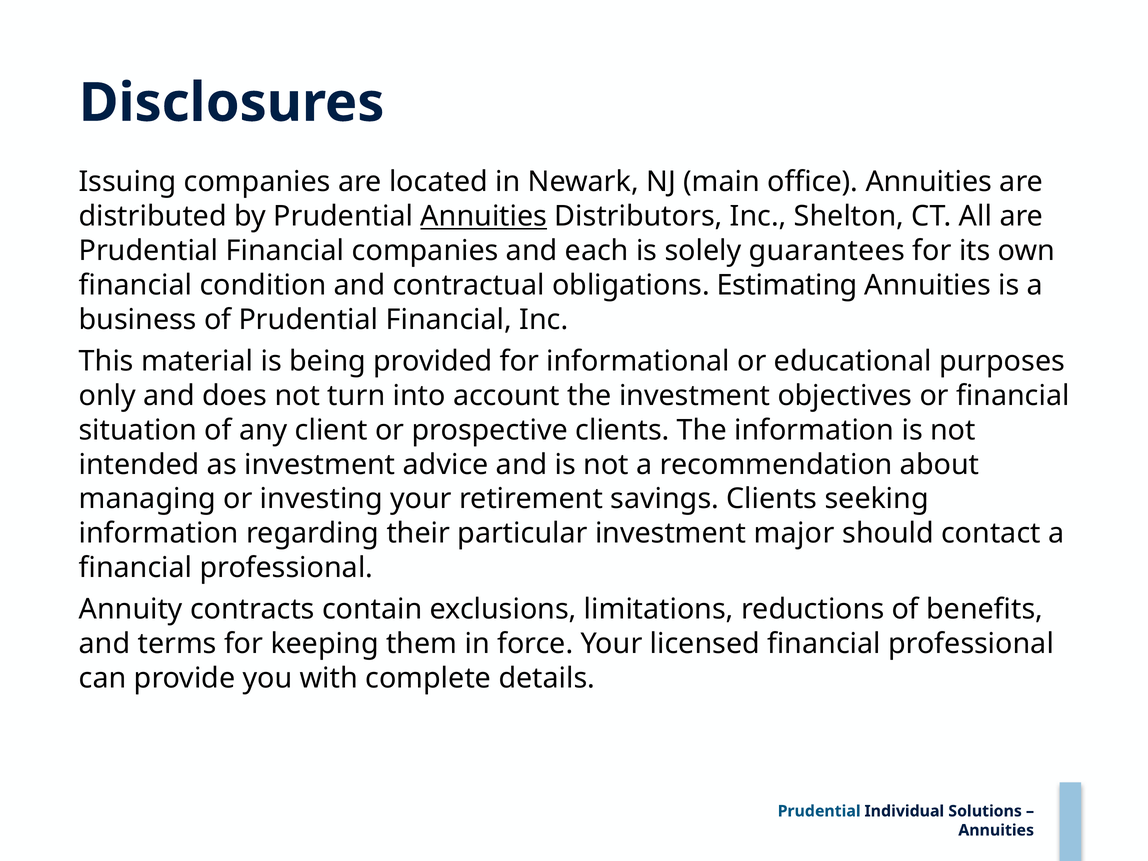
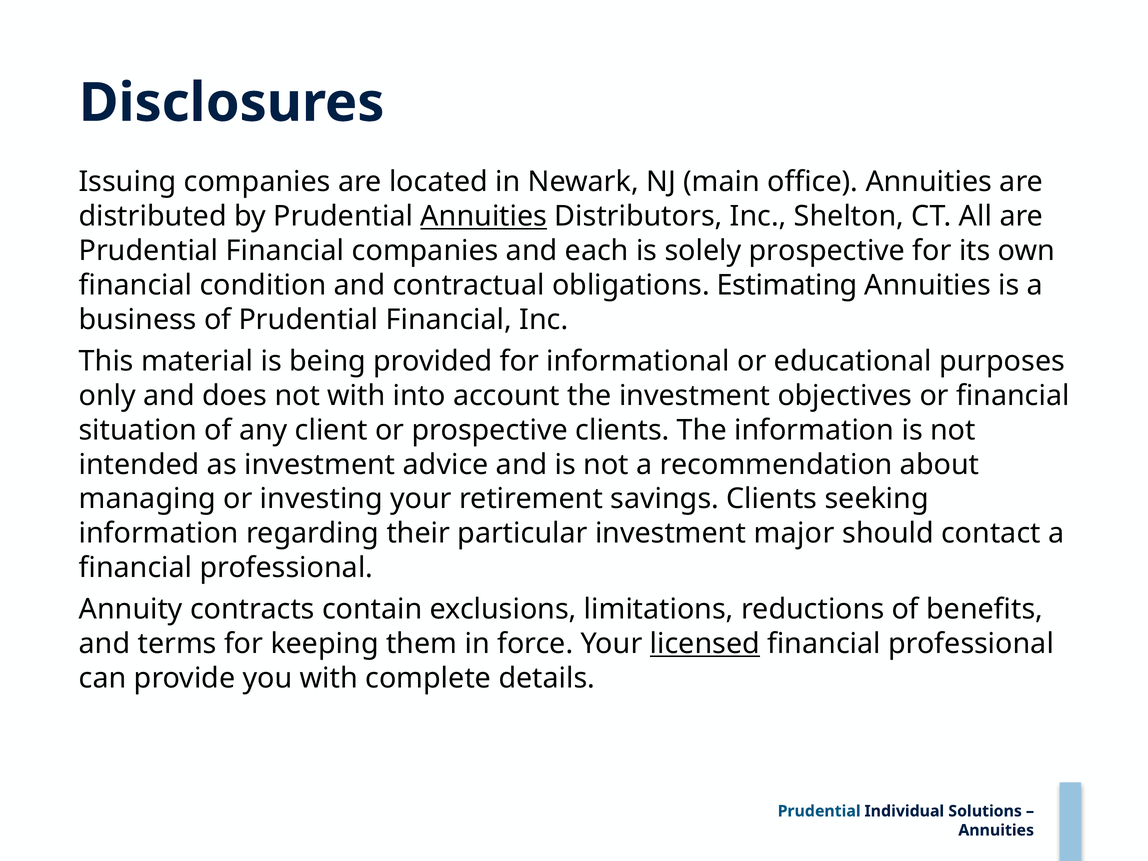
solely guarantees: guarantees -> prospective
not turn: turn -> with
licensed underline: none -> present
